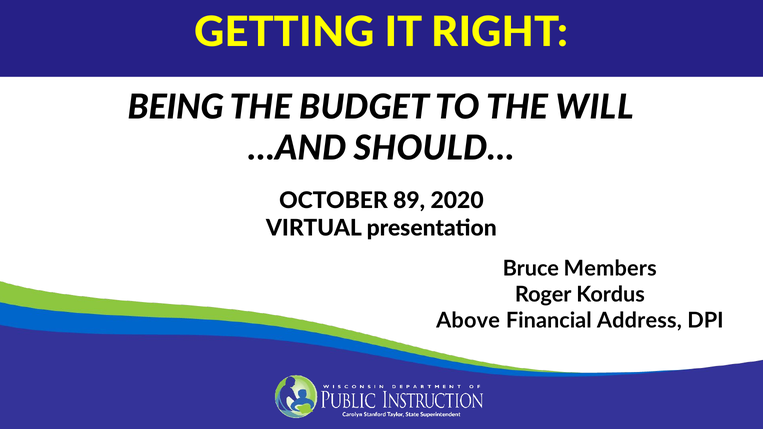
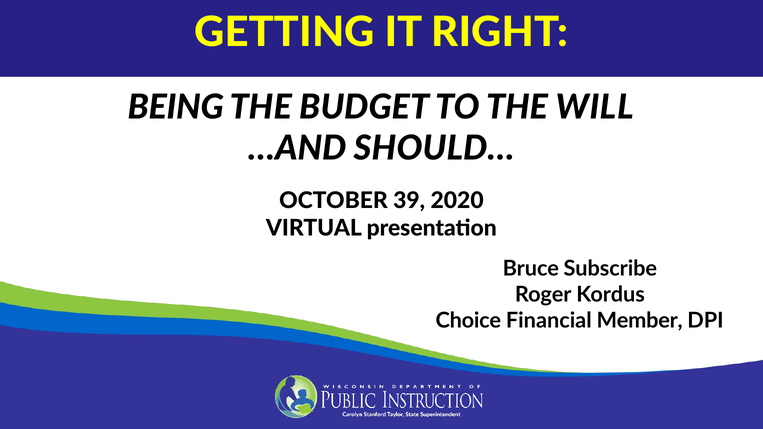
89: 89 -> 39
Members: Members -> Subscribe
Above: Above -> Choice
Address: Address -> Member
